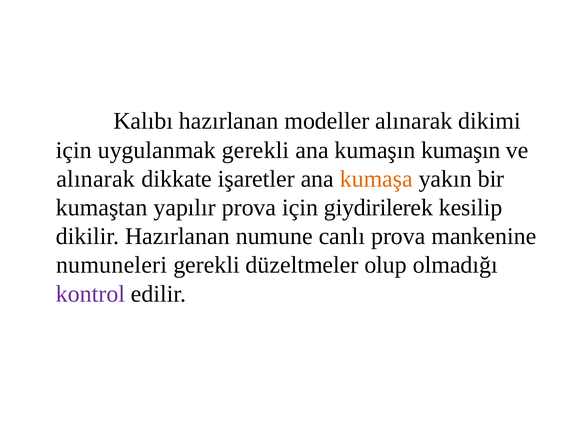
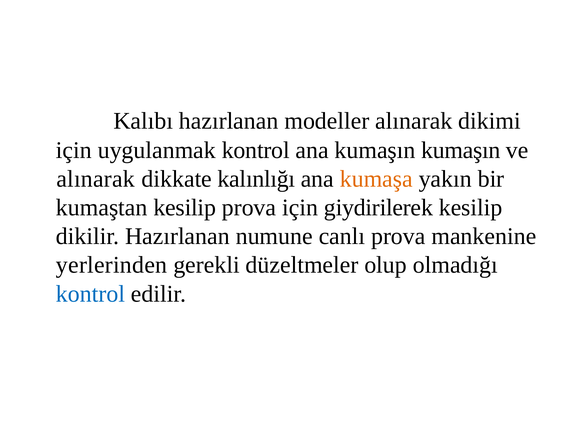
uygulanmak gerekli: gerekli -> kontrol
işaretler: işaretler -> kalınlığı
kumaştan yapılır: yapılır -> kesilip
numuneleri: numuneleri -> yerlerinden
kontrol at (90, 293) colour: purple -> blue
